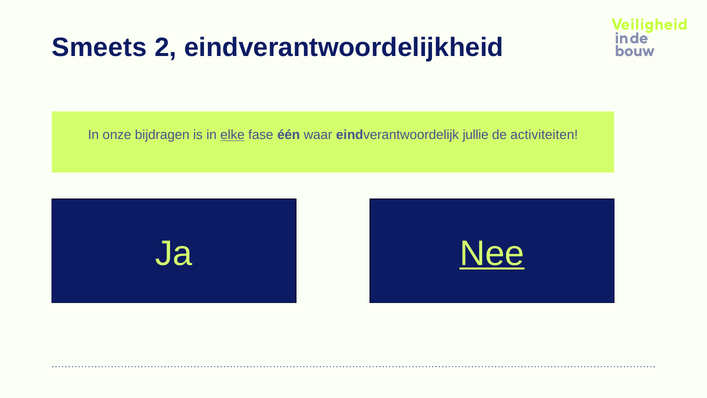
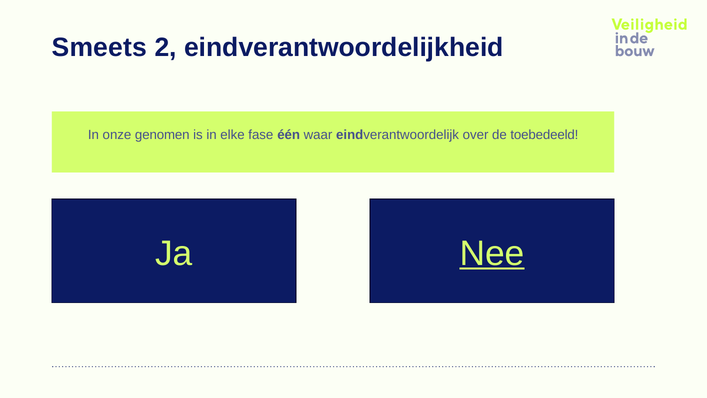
bijdragen: bijdragen -> genomen
elke underline: present -> none
jullie: jullie -> over
activiteiten: activiteiten -> toebedeeld
